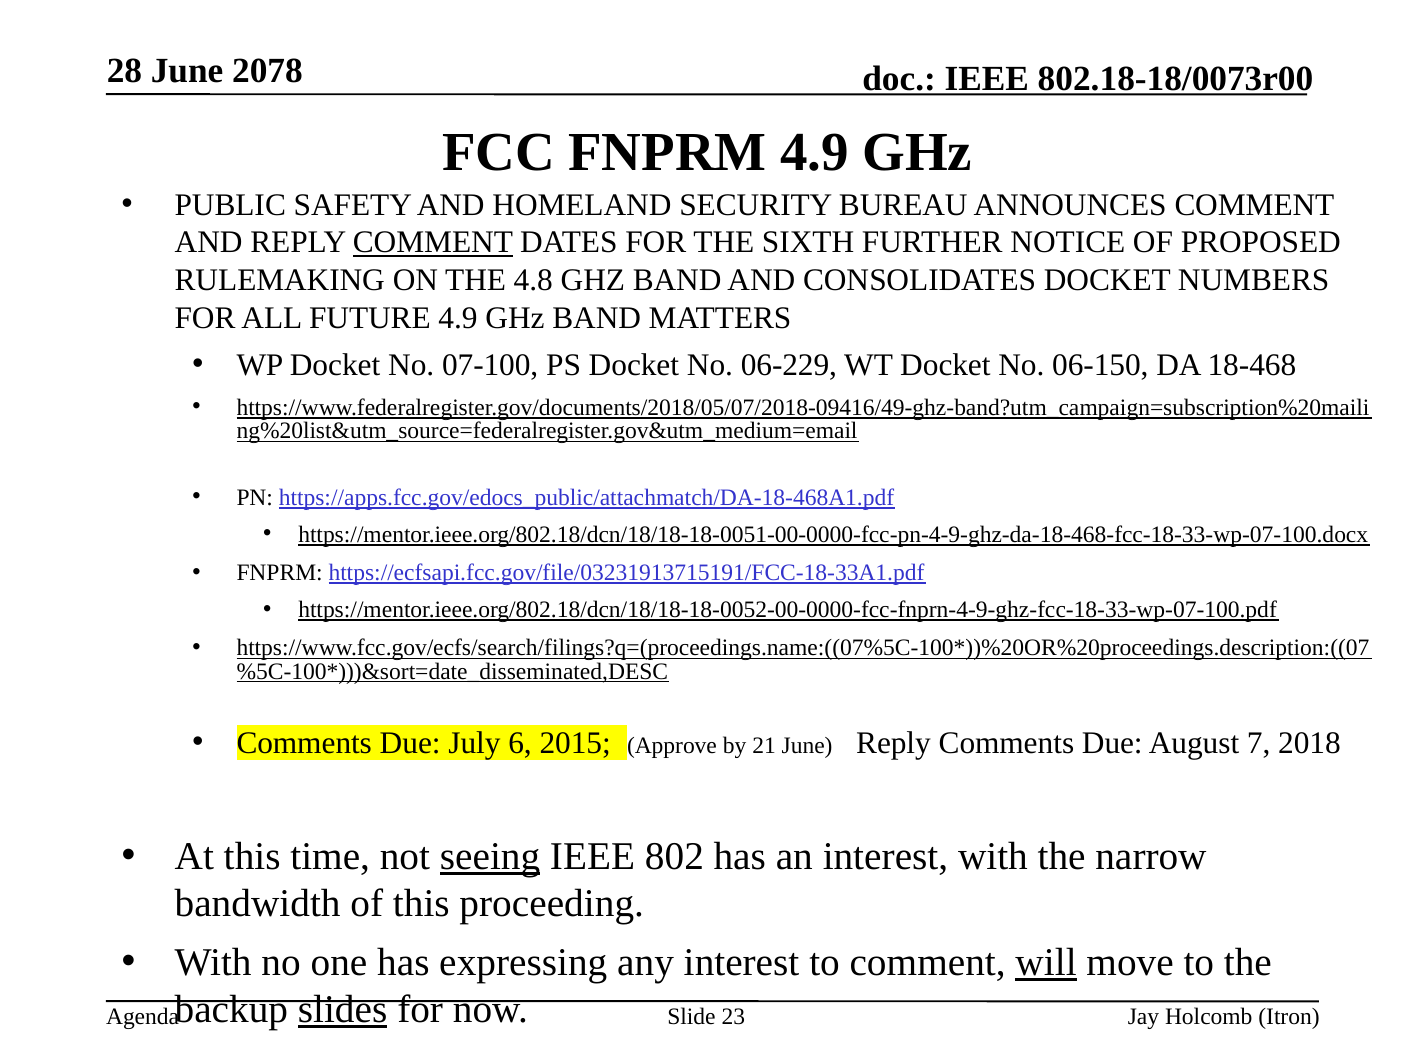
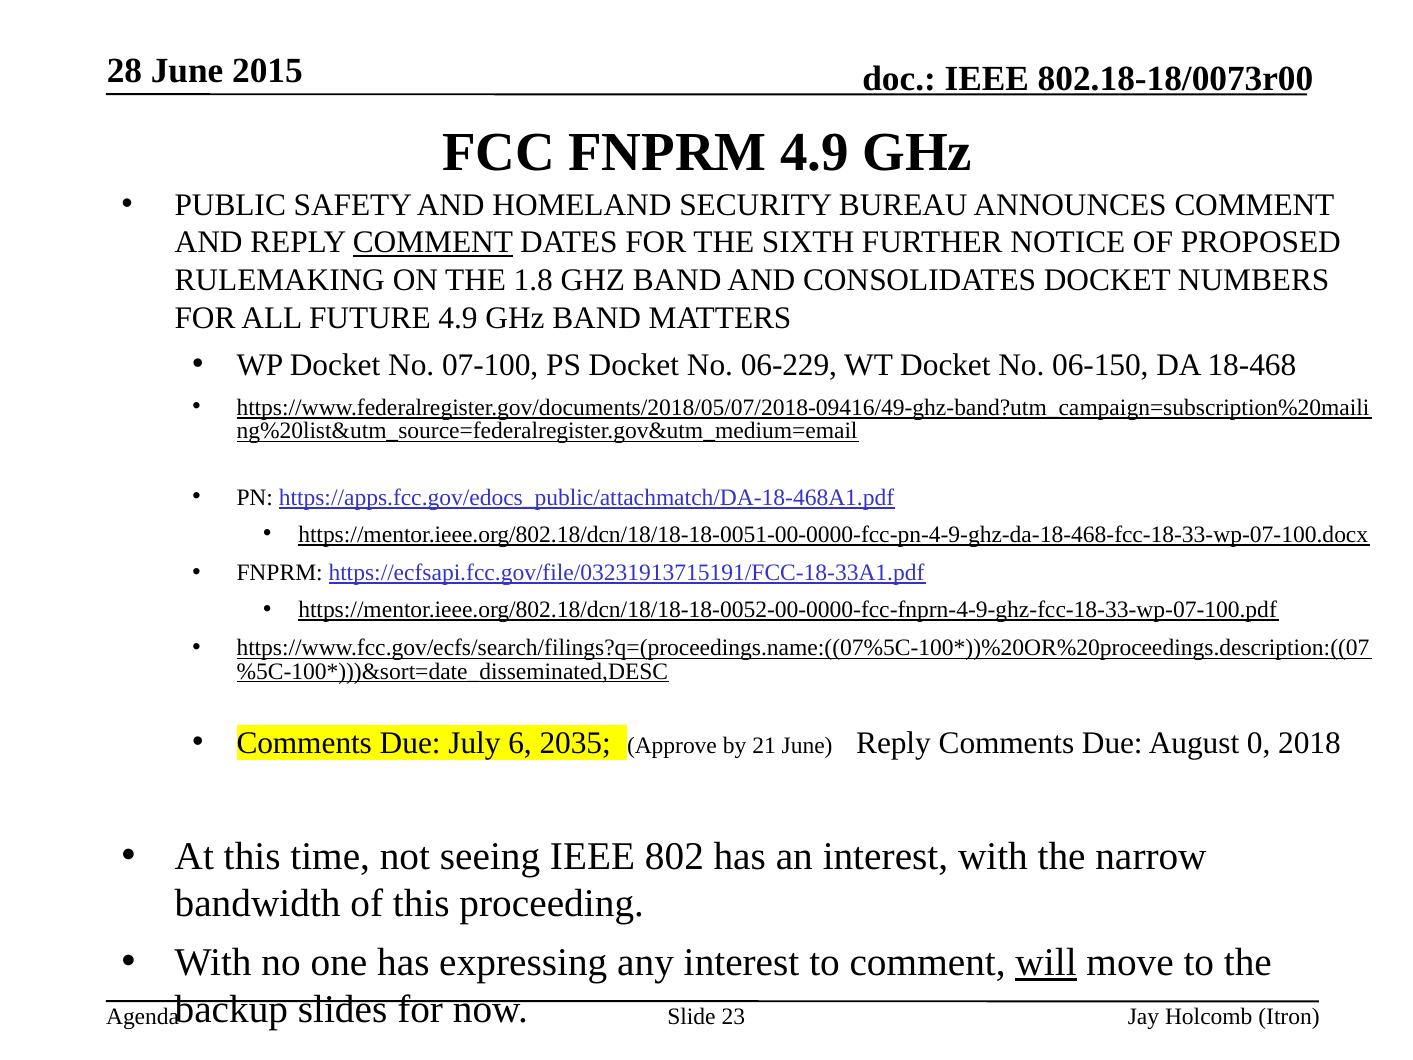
2078: 2078 -> 2015
4.8: 4.8 -> 1.8
2015: 2015 -> 2035
7: 7 -> 0
seeing underline: present -> none
slides underline: present -> none
